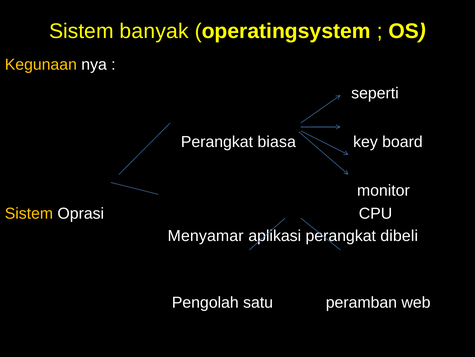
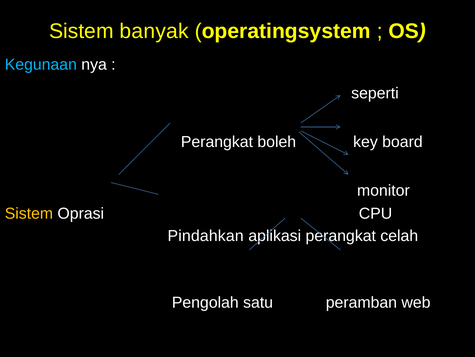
Kegunaan colour: yellow -> light blue
biasa: biasa -> boleh
Menyamar: Menyamar -> Pindahkan
dibeli: dibeli -> celah
